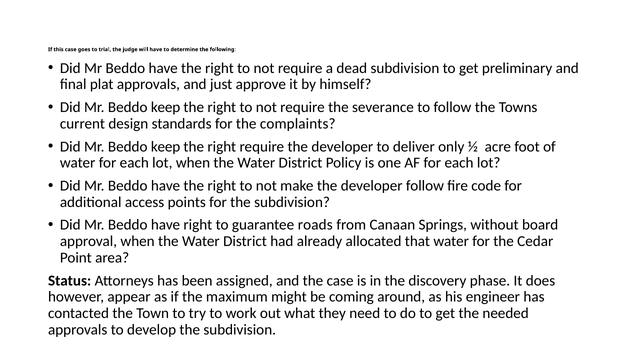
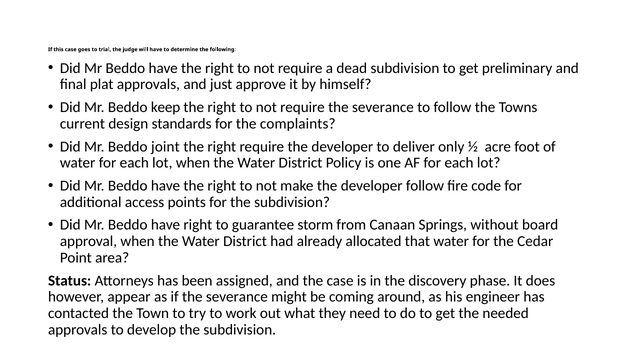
keep at (166, 147): keep -> joint
roads: roads -> storm
if the maximum: maximum -> severance
